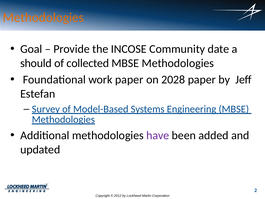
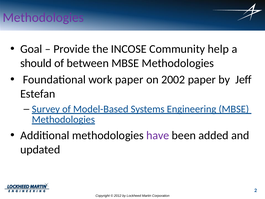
Methodologies at (43, 17) colour: orange -> purple
date: date -> help
collected: collected -> between
2028: 2028 -> 2002
